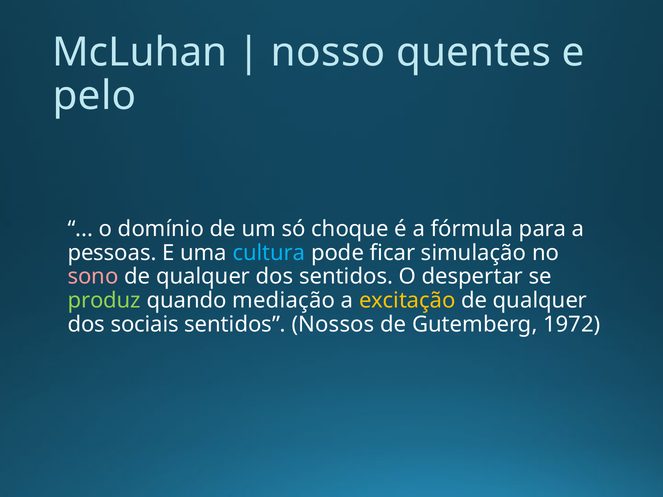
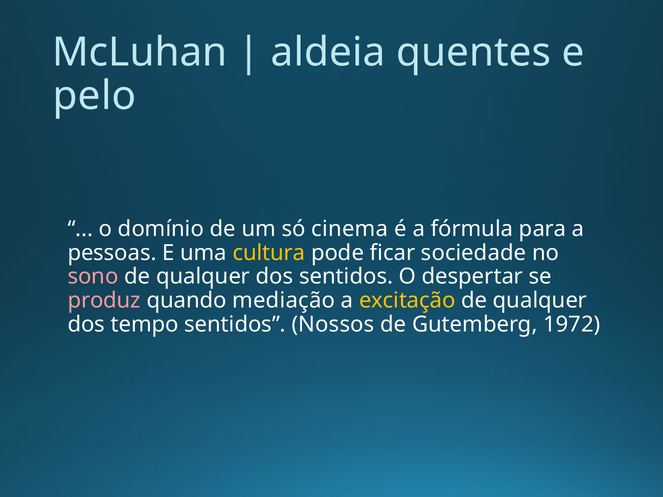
nosso: nosso -> aldeia
choque: choque -> cinema
cultura colour: light blue -> yellow
simulação: simulação -> sociedade
produz colour: light green -> pink
sociais: sociais -> tempo
